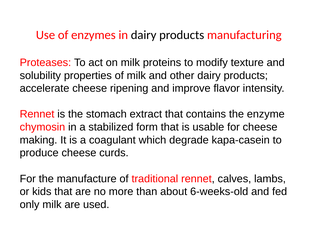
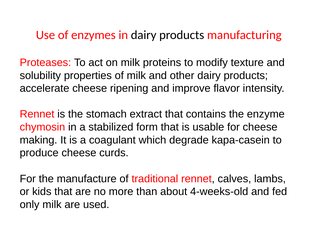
6-weeks-old: 6-weeks-old -> 4-weeks-old
